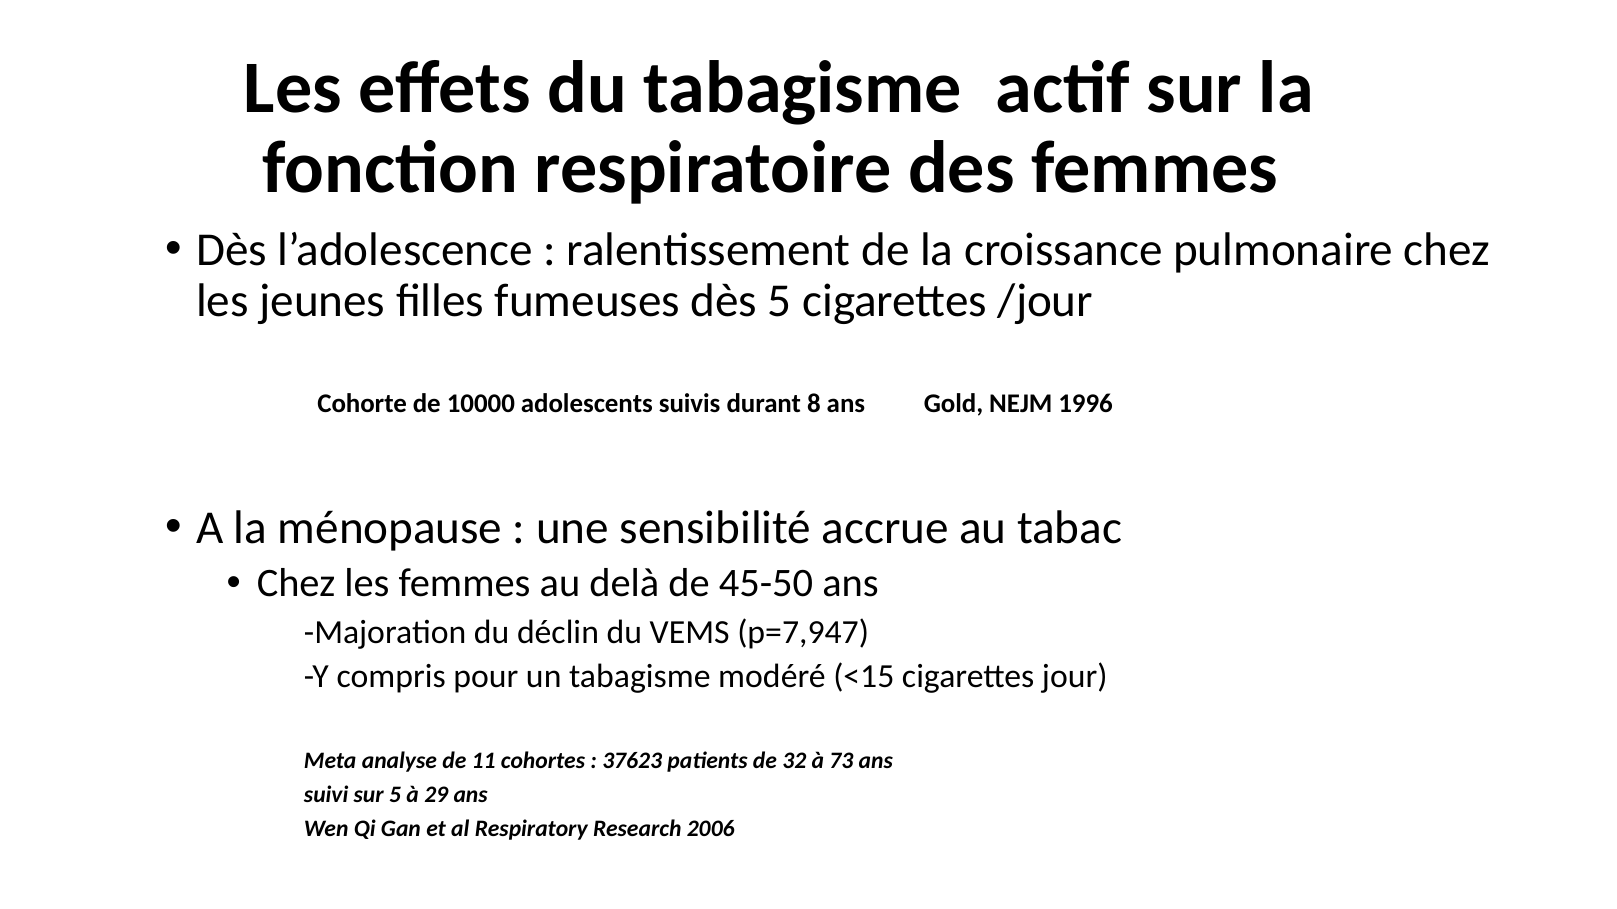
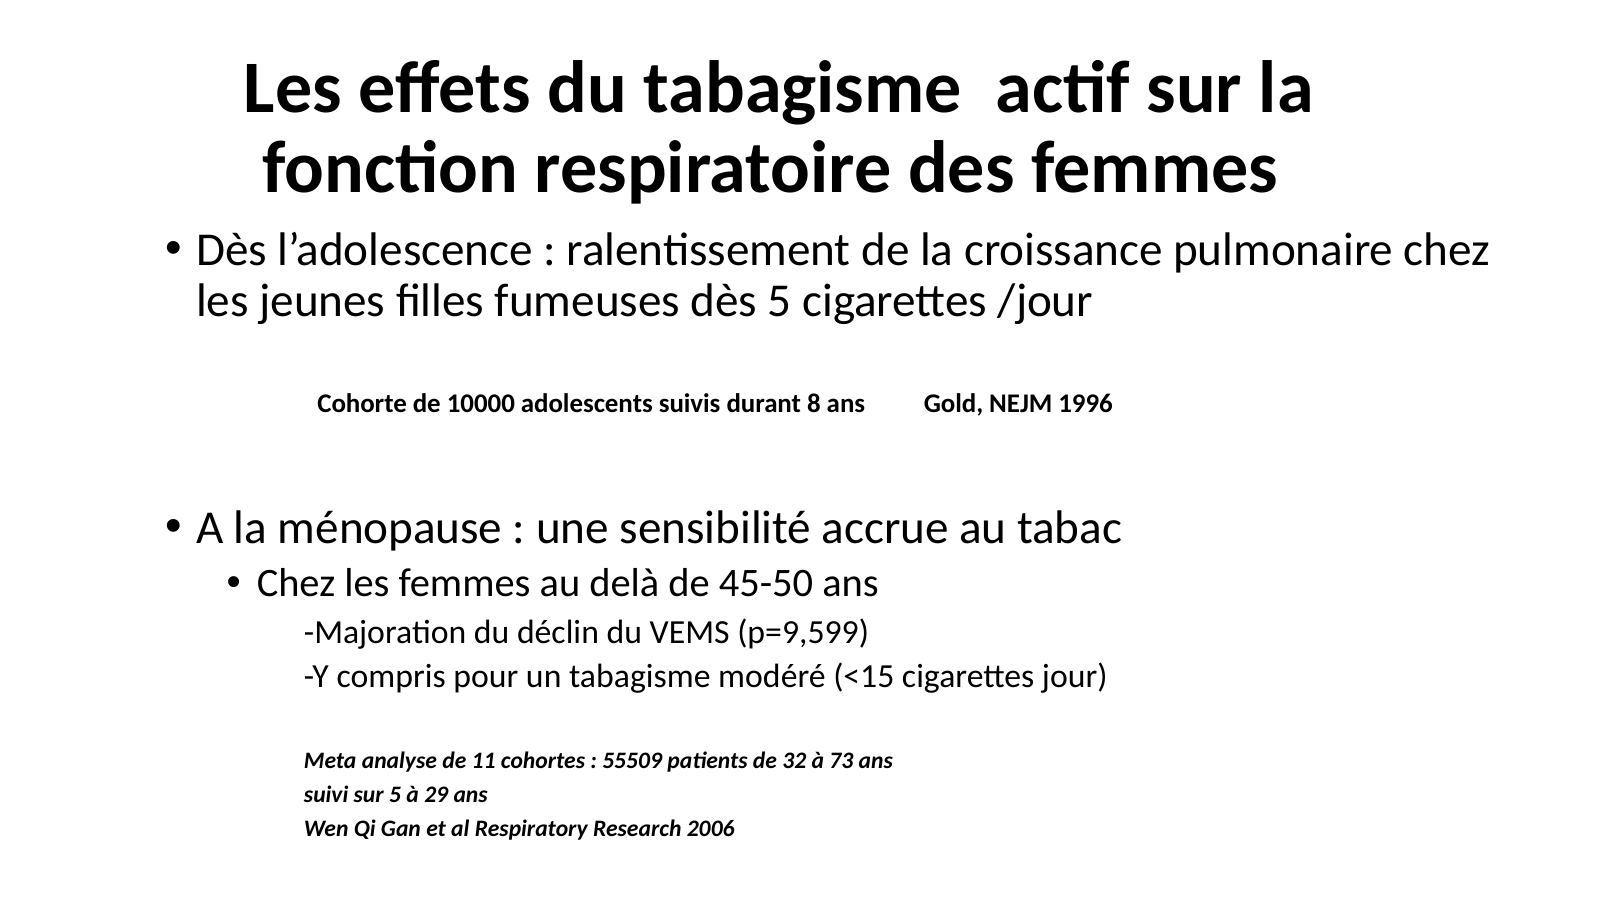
p=7,947: p=7,947 -> p=9,599
37623: 37623 -> 55509
